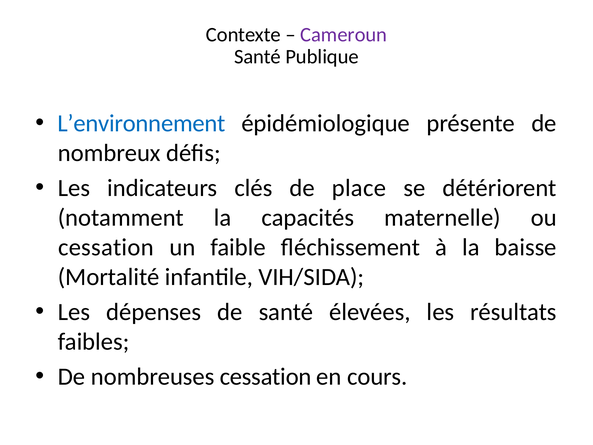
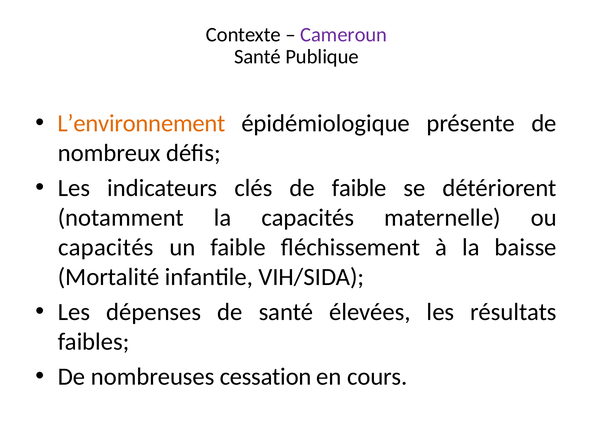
L’environnement colour: blue -> orange
de place: place -> faible
cessation at (106, 247): cessation -> capacités
